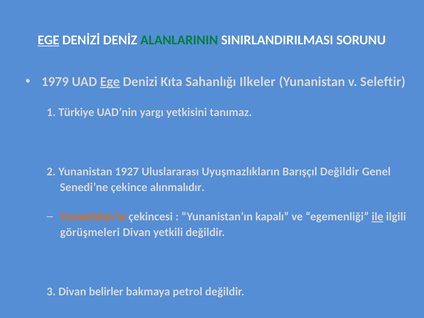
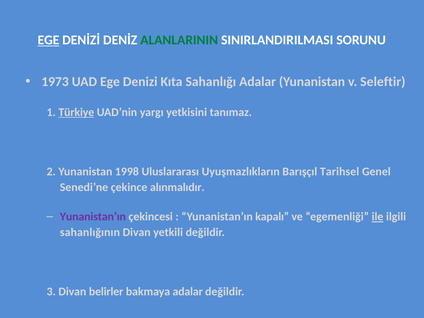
1979: 1979 -> 1973
Ege at (110, 82) underline: present -> none
Sahanlığı Ilkeler: Ilkeler -> Adalar
Türkiye underline: none -> present
1927: 1927 -> 1998
Barışçıl Değildir: Değildir -> Tarihsel
Yunanistan’ın at (93, 217) colour: orange -> purple
görüşmeleri: görüşmeleri -> sahanlığının
bakmaya petrol: petrol -> adalar
